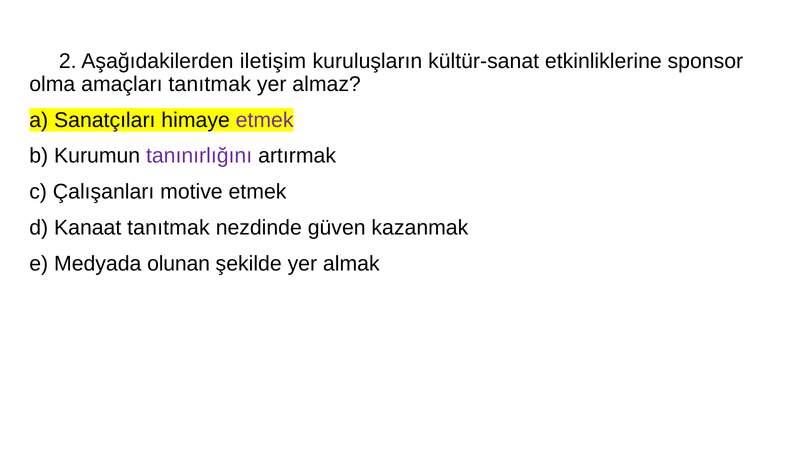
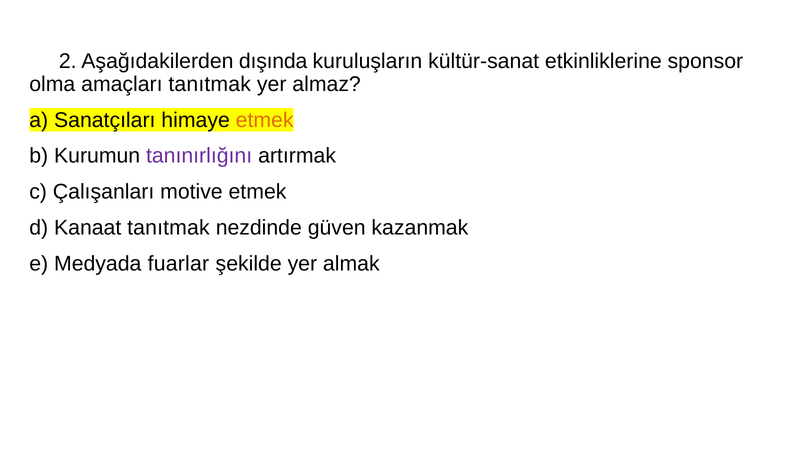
iletişim: iletişim -> dışında
etmek at (265, 120) colour: purple -> orange
olunan: olunan -> fuarlar
